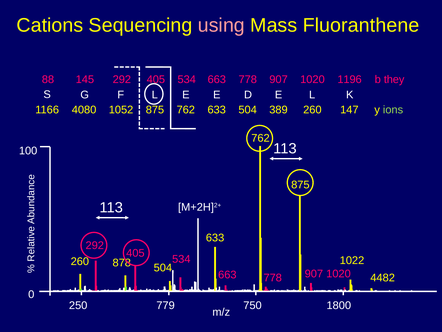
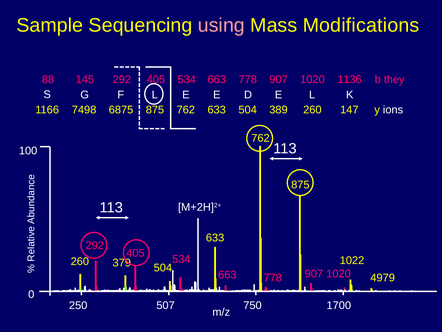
Cations: Cations -> Sample
Fluoranthene: Fluoranthene -> Modifications
1196: 1196 -> 1136
4080: 4080 -> 7498
1052: 1052 -> 6875
ions colour: light green -> white
878: 878 -> 379
4482: 4482 -> 4979
779: 779 -> 507
1800: 1800 -> 1700
